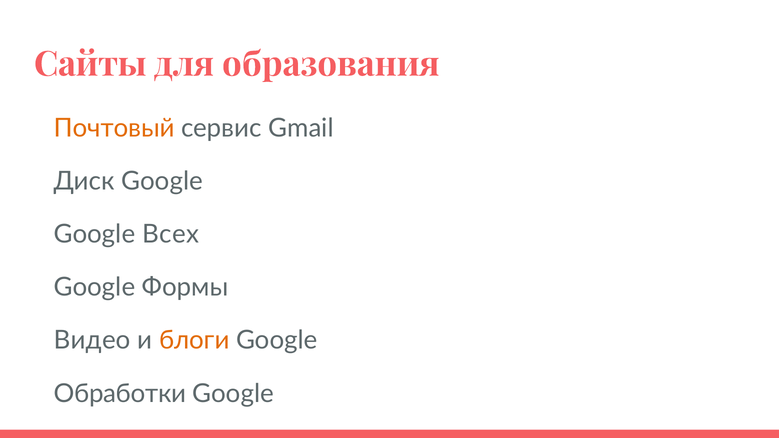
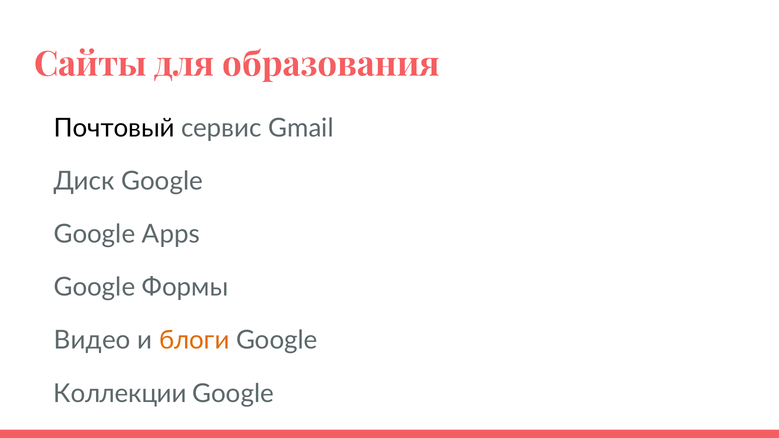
Почтовый colour: orange -> black
Всех: Всех -> Apps
Обработки: Обработки -> Коллекции
